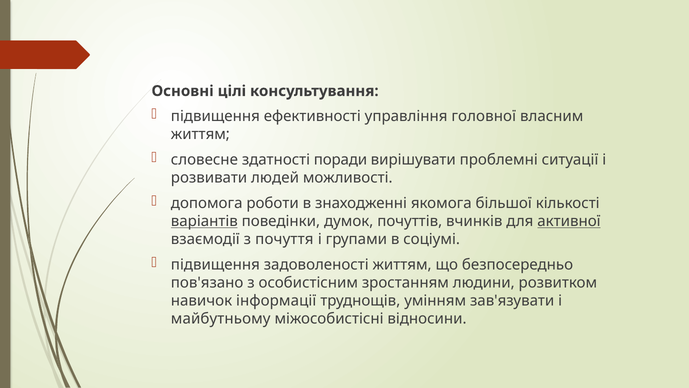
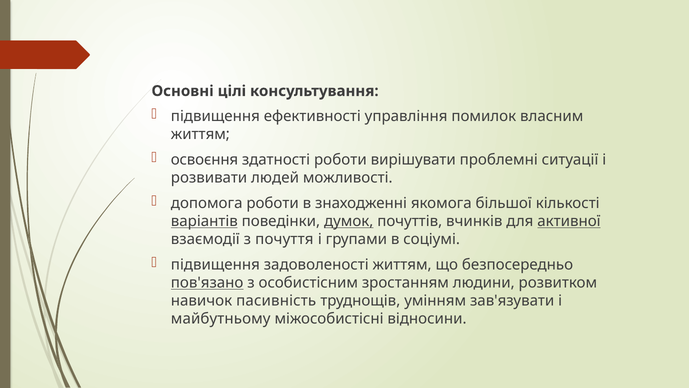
головної: головної -> помилок
словесне: словесне -> освоєння
здатності поради: поради -> роботи
думок underline: none -> present
пов'язано underline: none -> present
інформації: інформації -> пасивність
